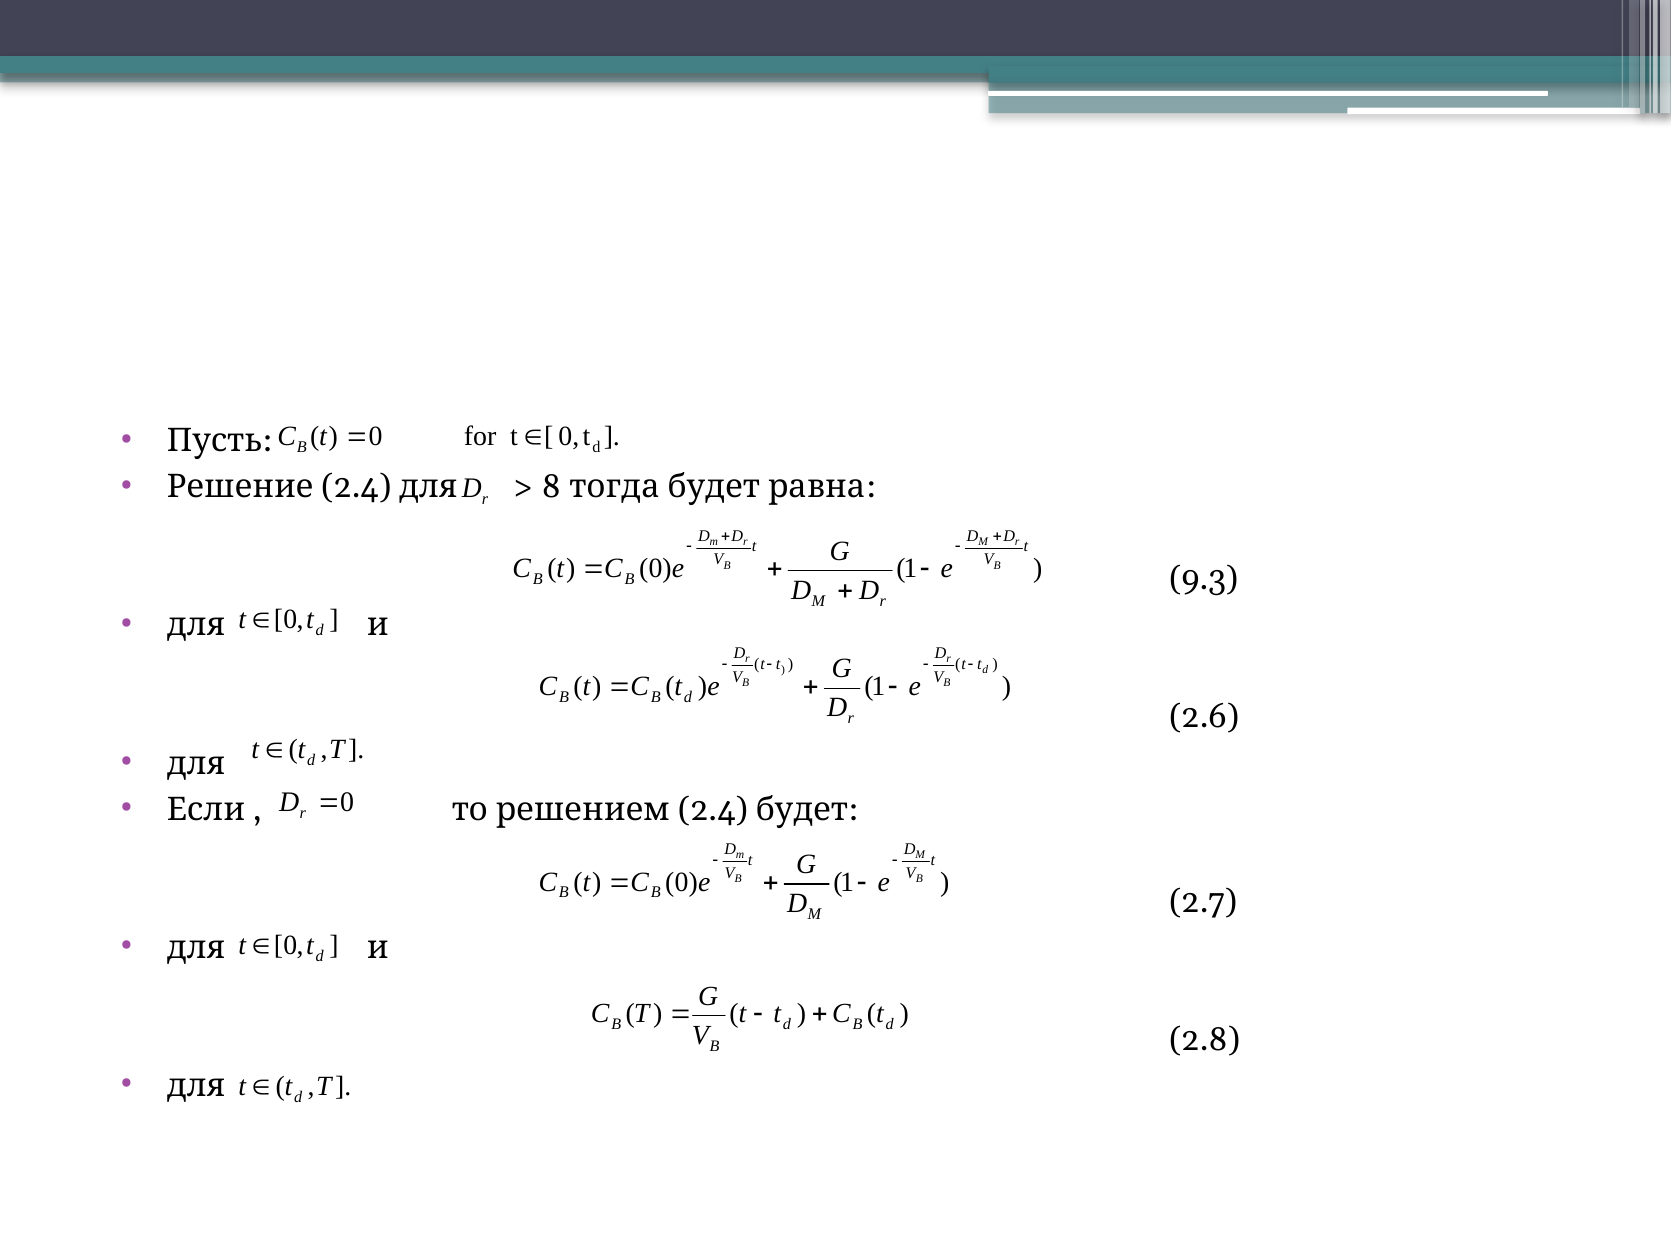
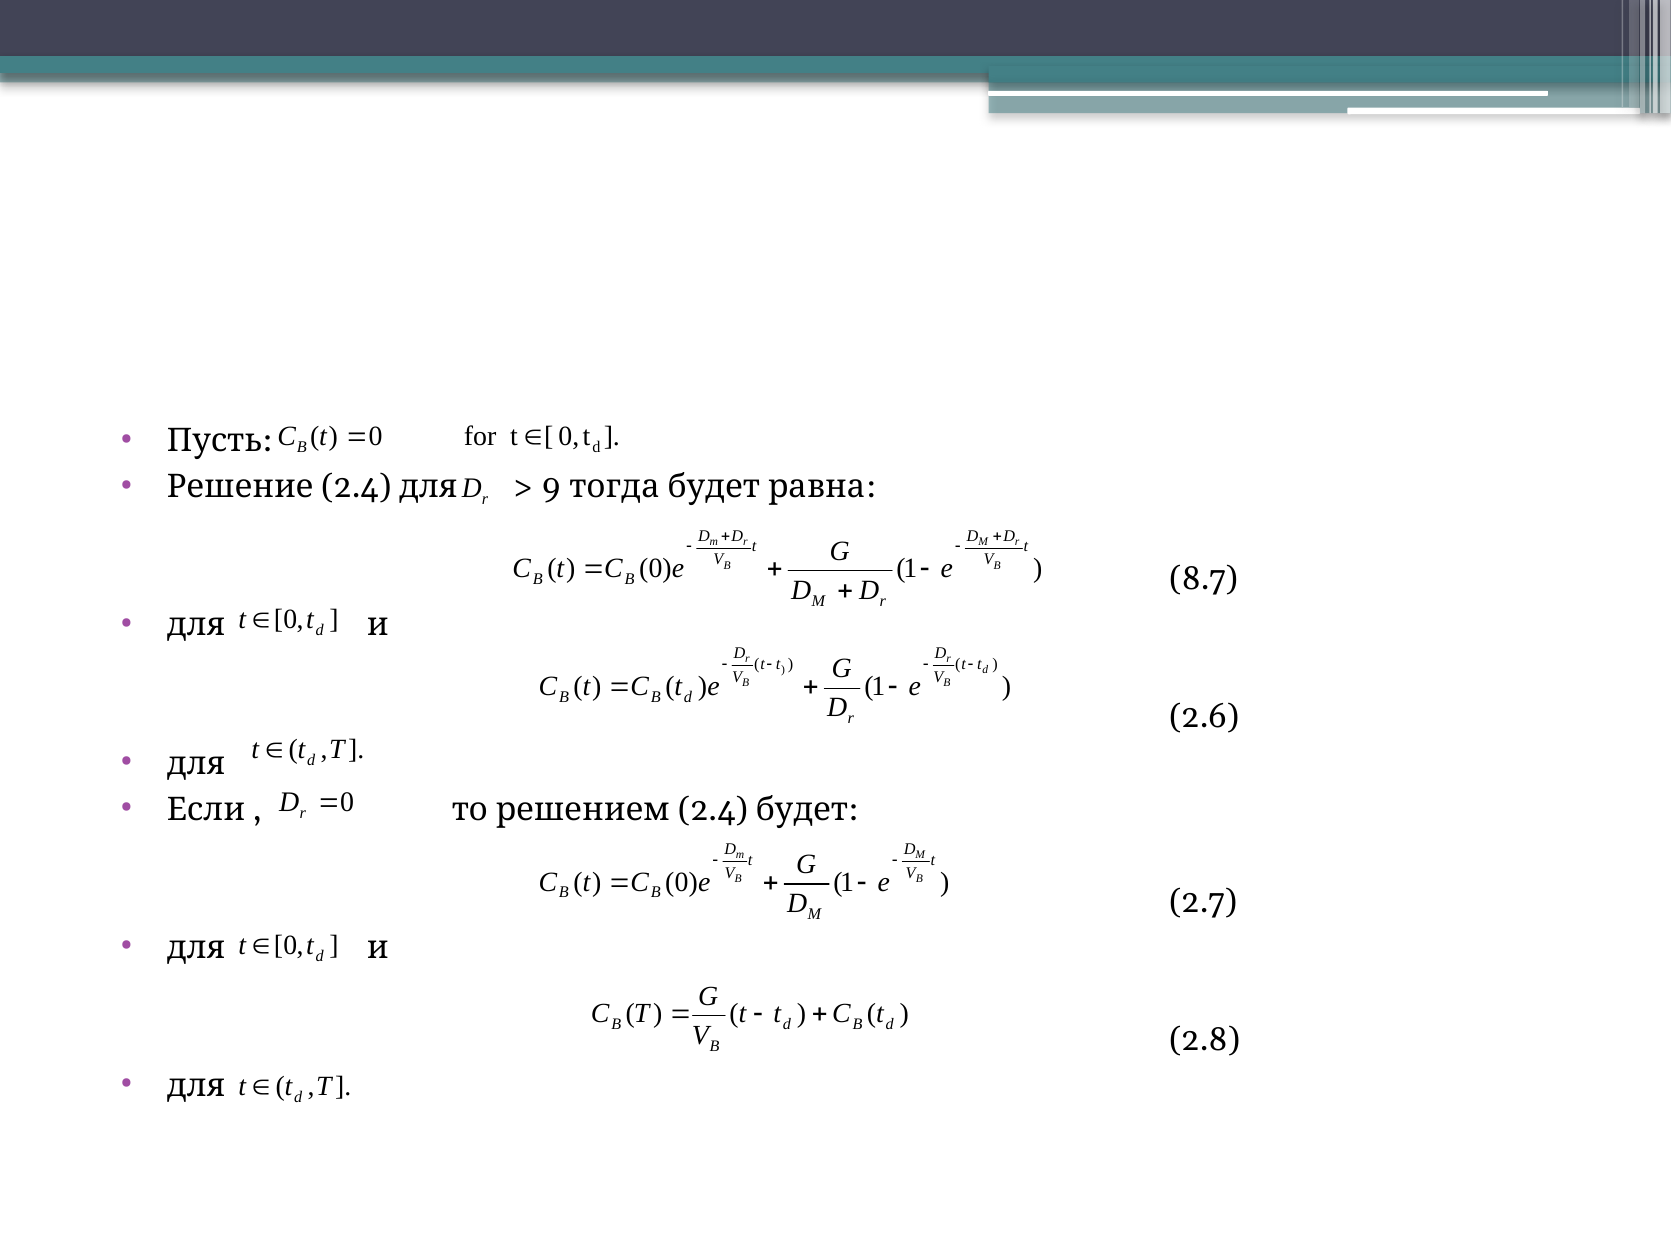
8: 8 -> 9
9.3: 9.3 -> 8.7
